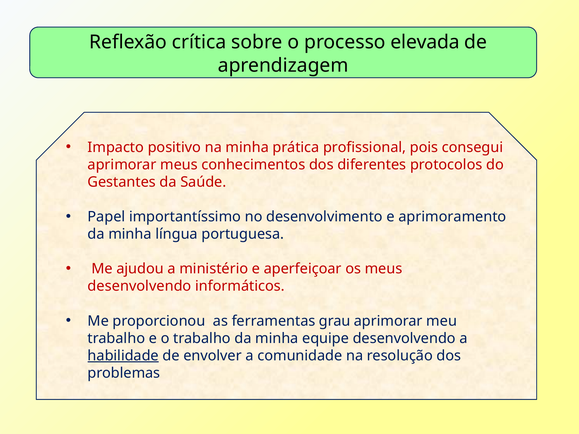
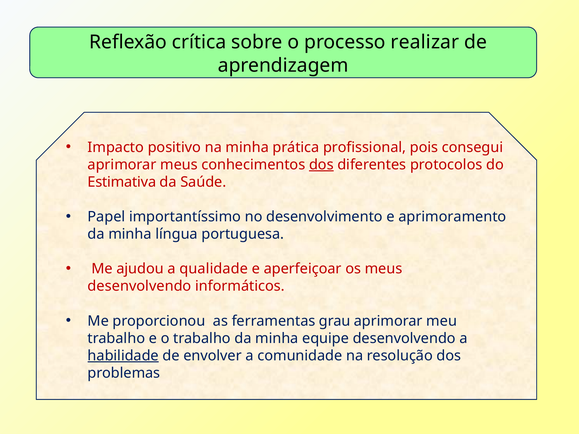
elevada: elevada -> realizar
dos at (321, 165) underline: none -> present
Gestantes: Gestantes -> Estimativa
ministério: ministério -> qualidade
